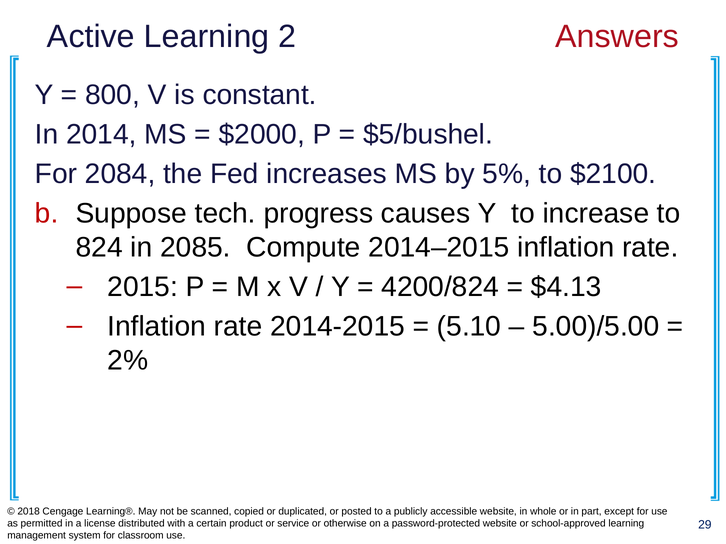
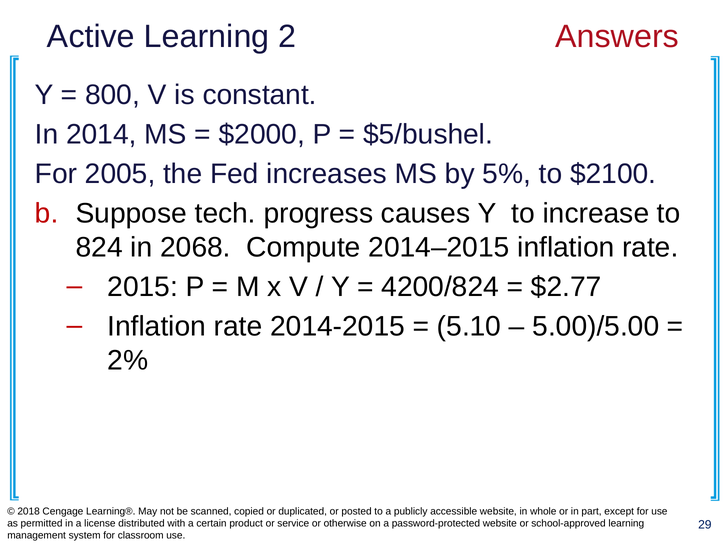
2084: 2084 -> 2005
2085: 2085 -> 2068
$4.13: $4.13 -> $2.77
